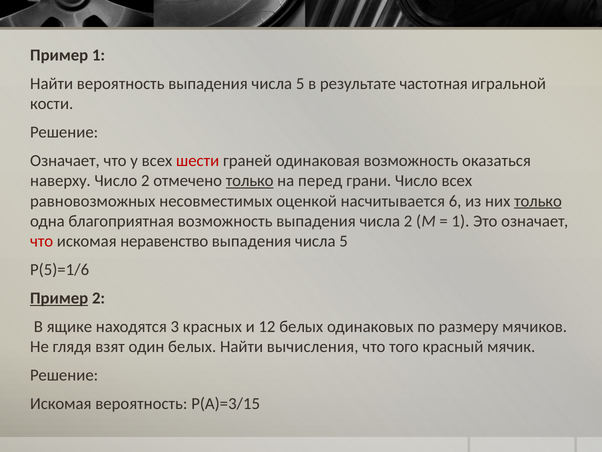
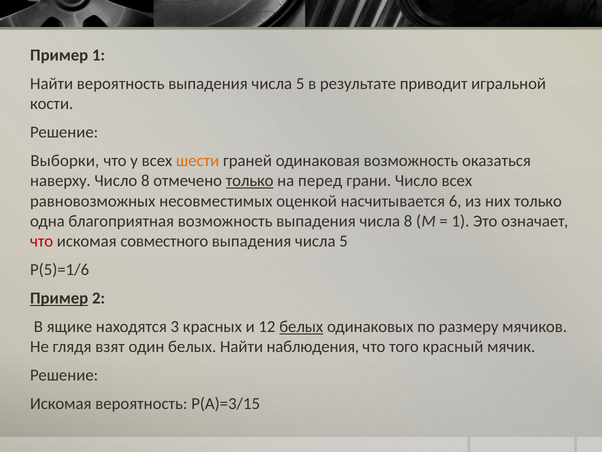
частотная: частотная -> приводит
Означает at (65, 161): Означает -> Выборки
шести colour: red -> orange
Число 2: 2 -> 8
только at (538, 201) underline: present -> none
числа 2: 2 -> 8
неравенство: неравенство -> совместного
белых at (301, 326) underline: none -> present
вычисления: вычисления -> наблюдения
